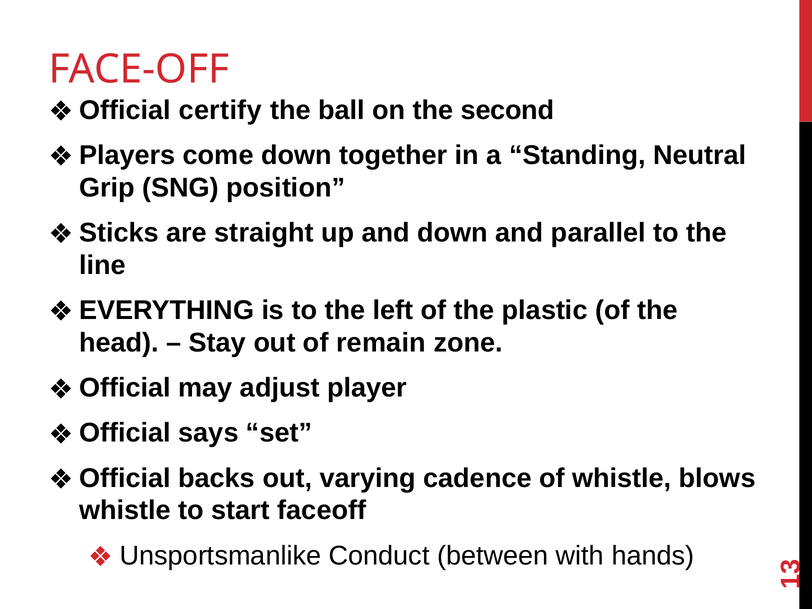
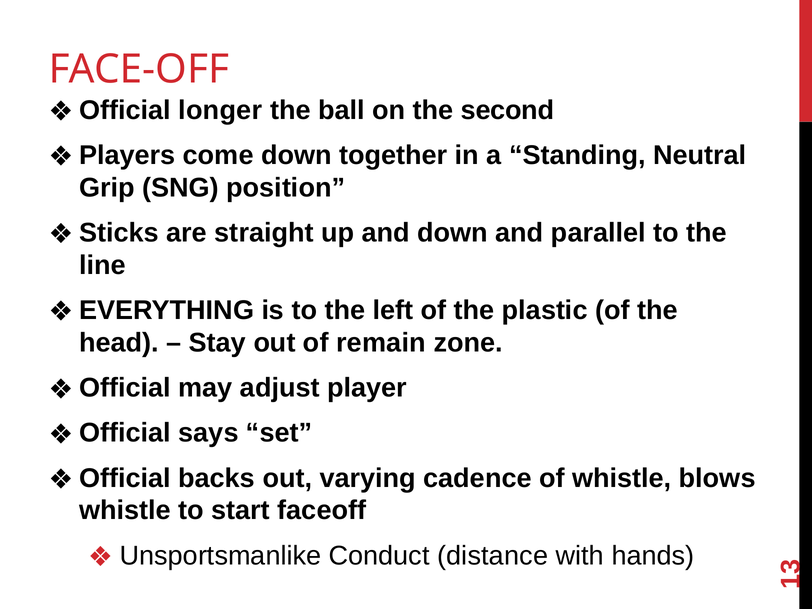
certify: certify -> longer
between: between -> distance
